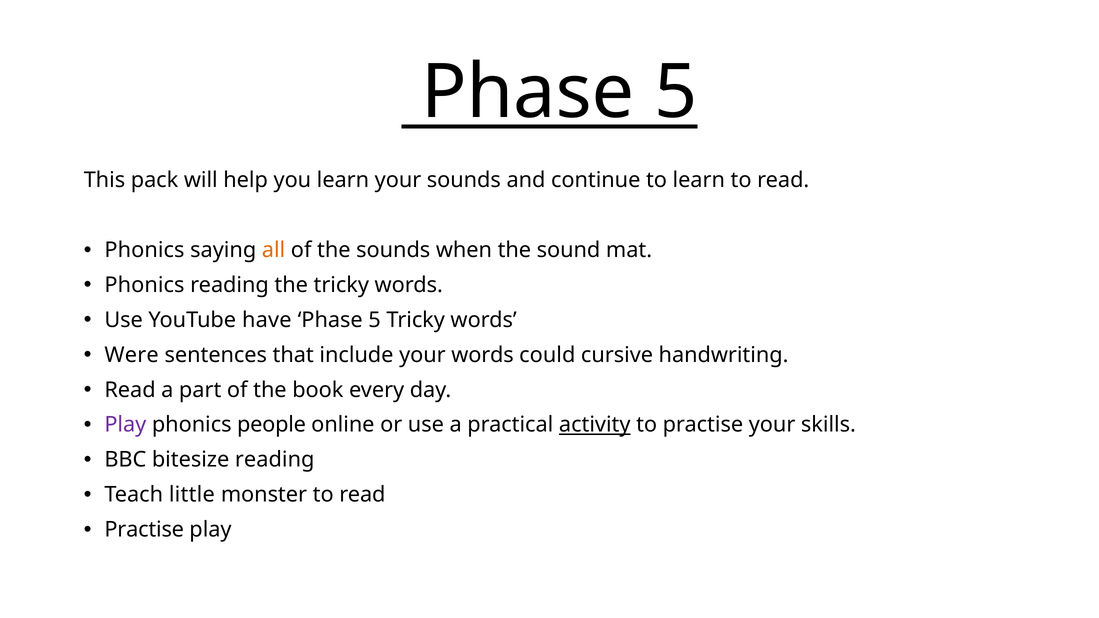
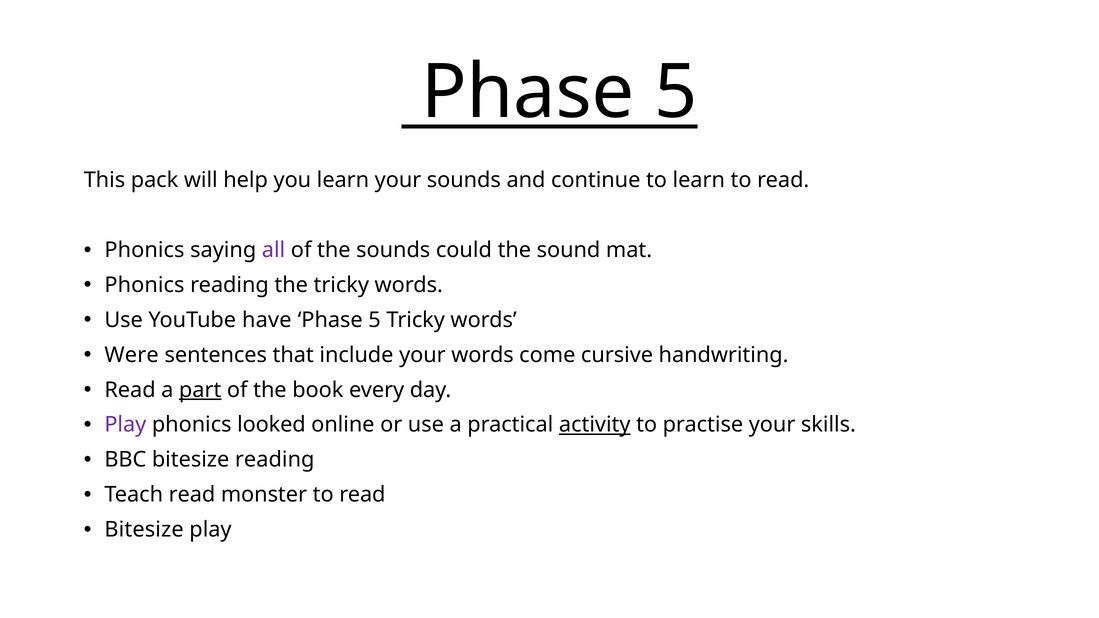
all colour: orange -> purple
when: when -> could
could: could -> come
part underline: none -> present
people: people -> looked
Teach little: little -> read
Practise at (144, 530): Practise -> Bitesize
